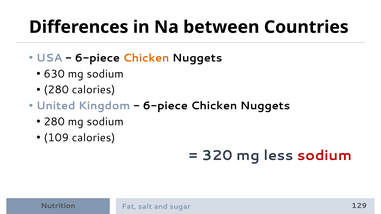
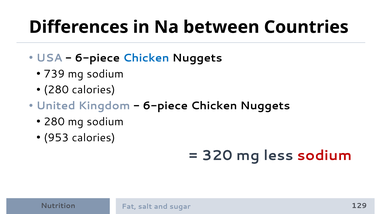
Chicken at (146, 58) colour: orange -> blue
630: 630 -> 739
109: 109 -> 953
